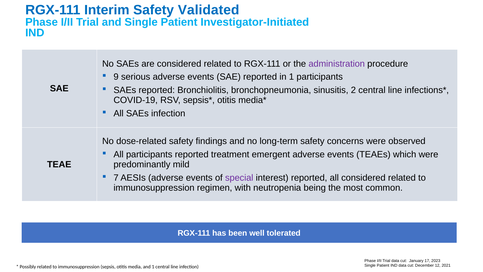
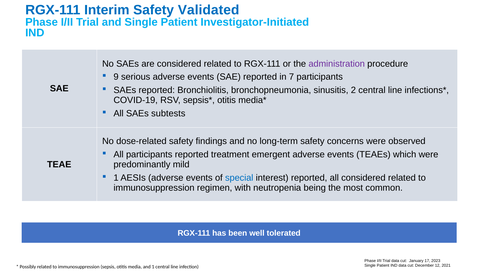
in 1: 1 -> 7
SAEs infection: infection -> subtests
7 at (116, 178): 7 -> 1
special colour: purple -> blue
